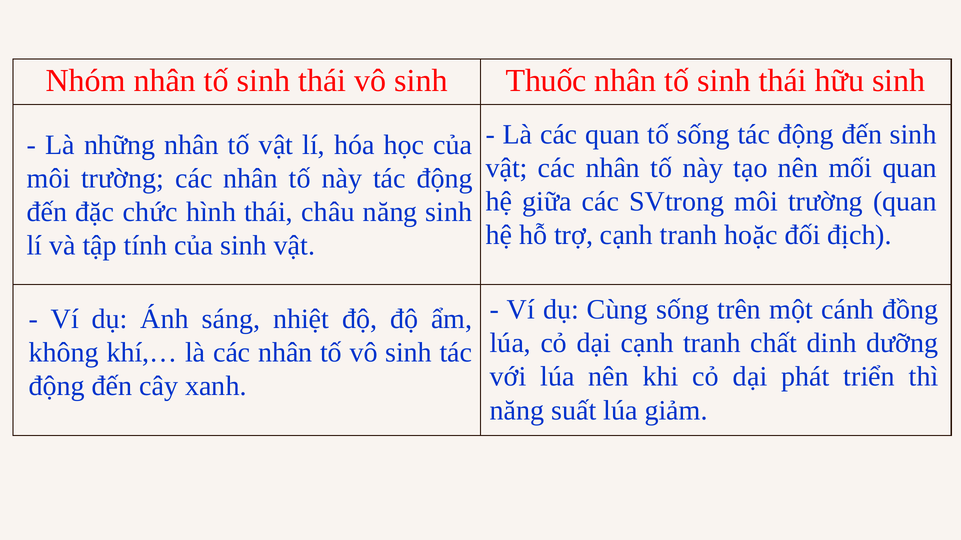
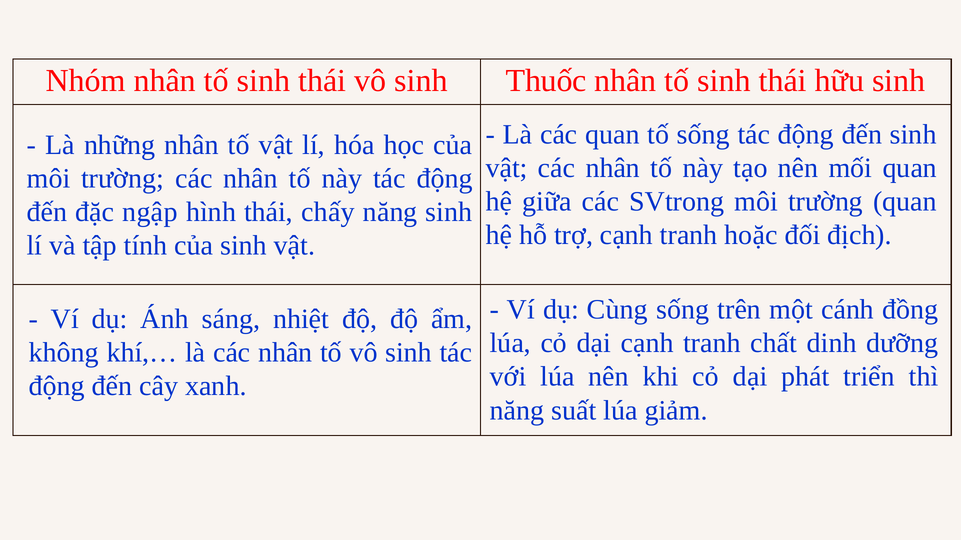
chức: chức -> ngập
châu: châu -> chấy
